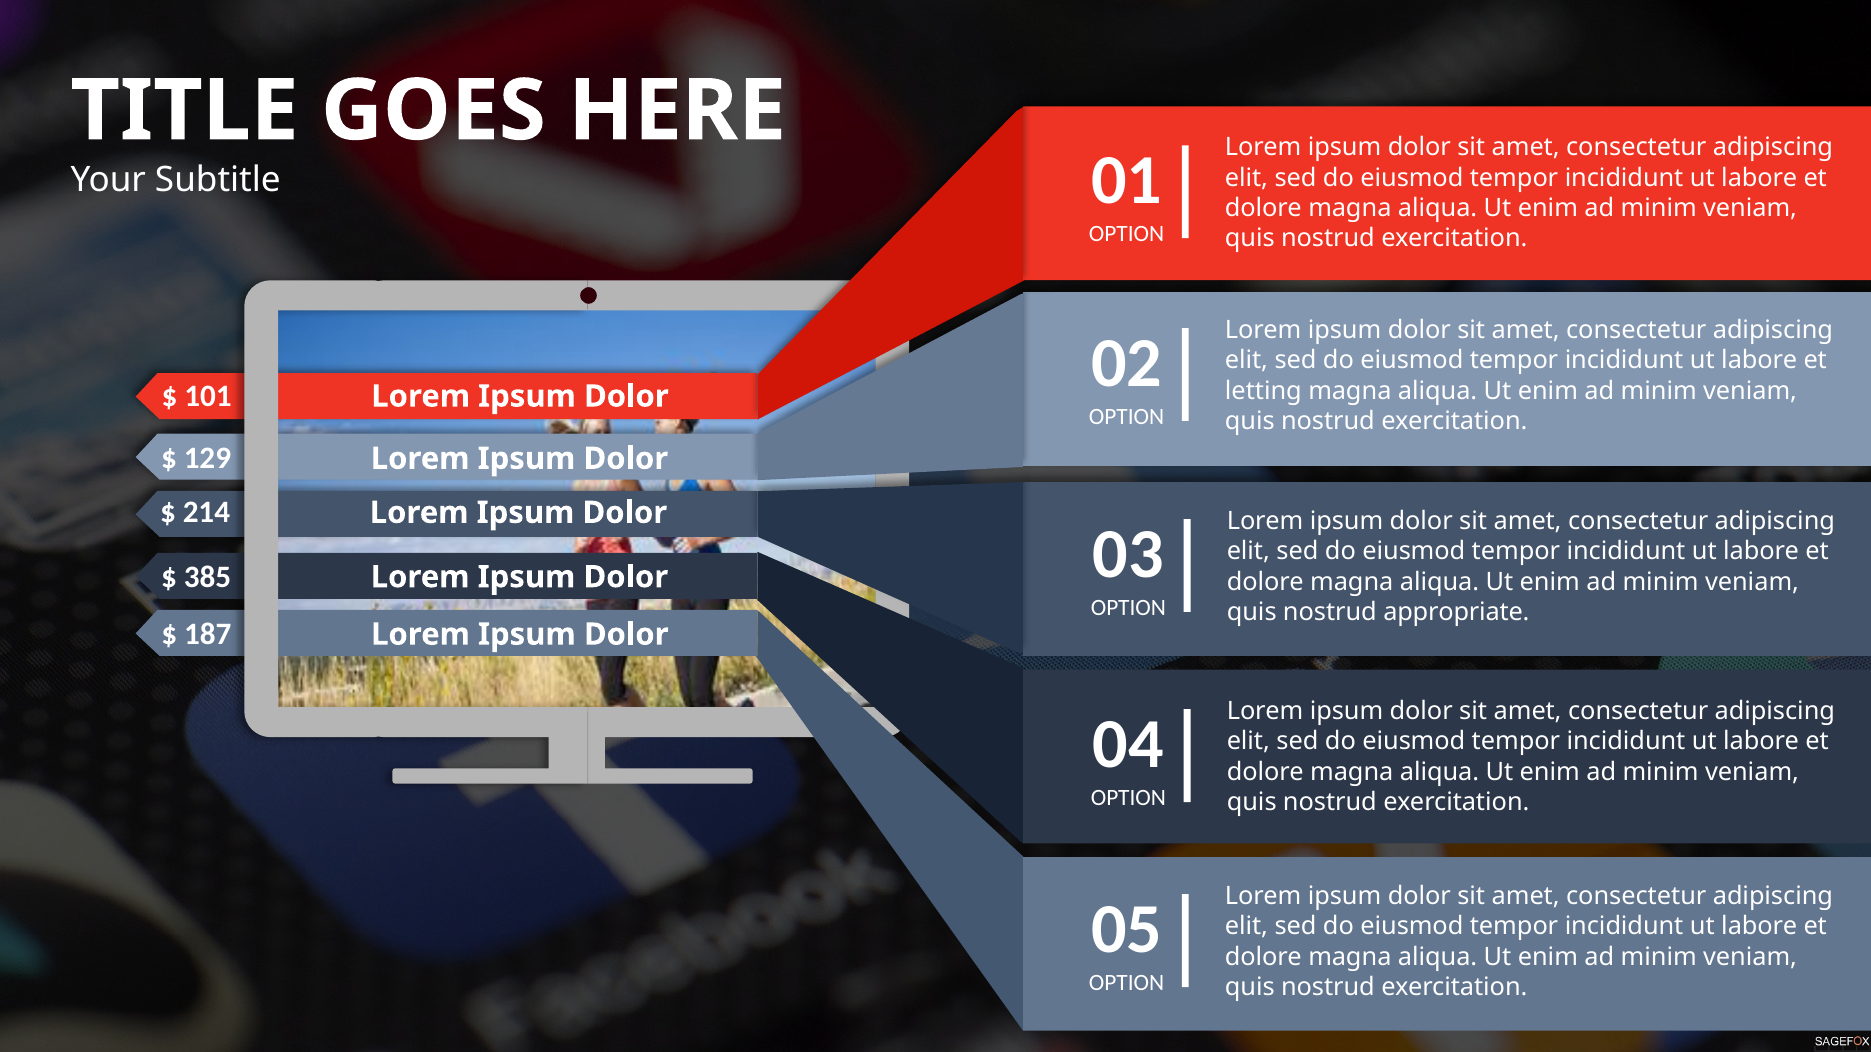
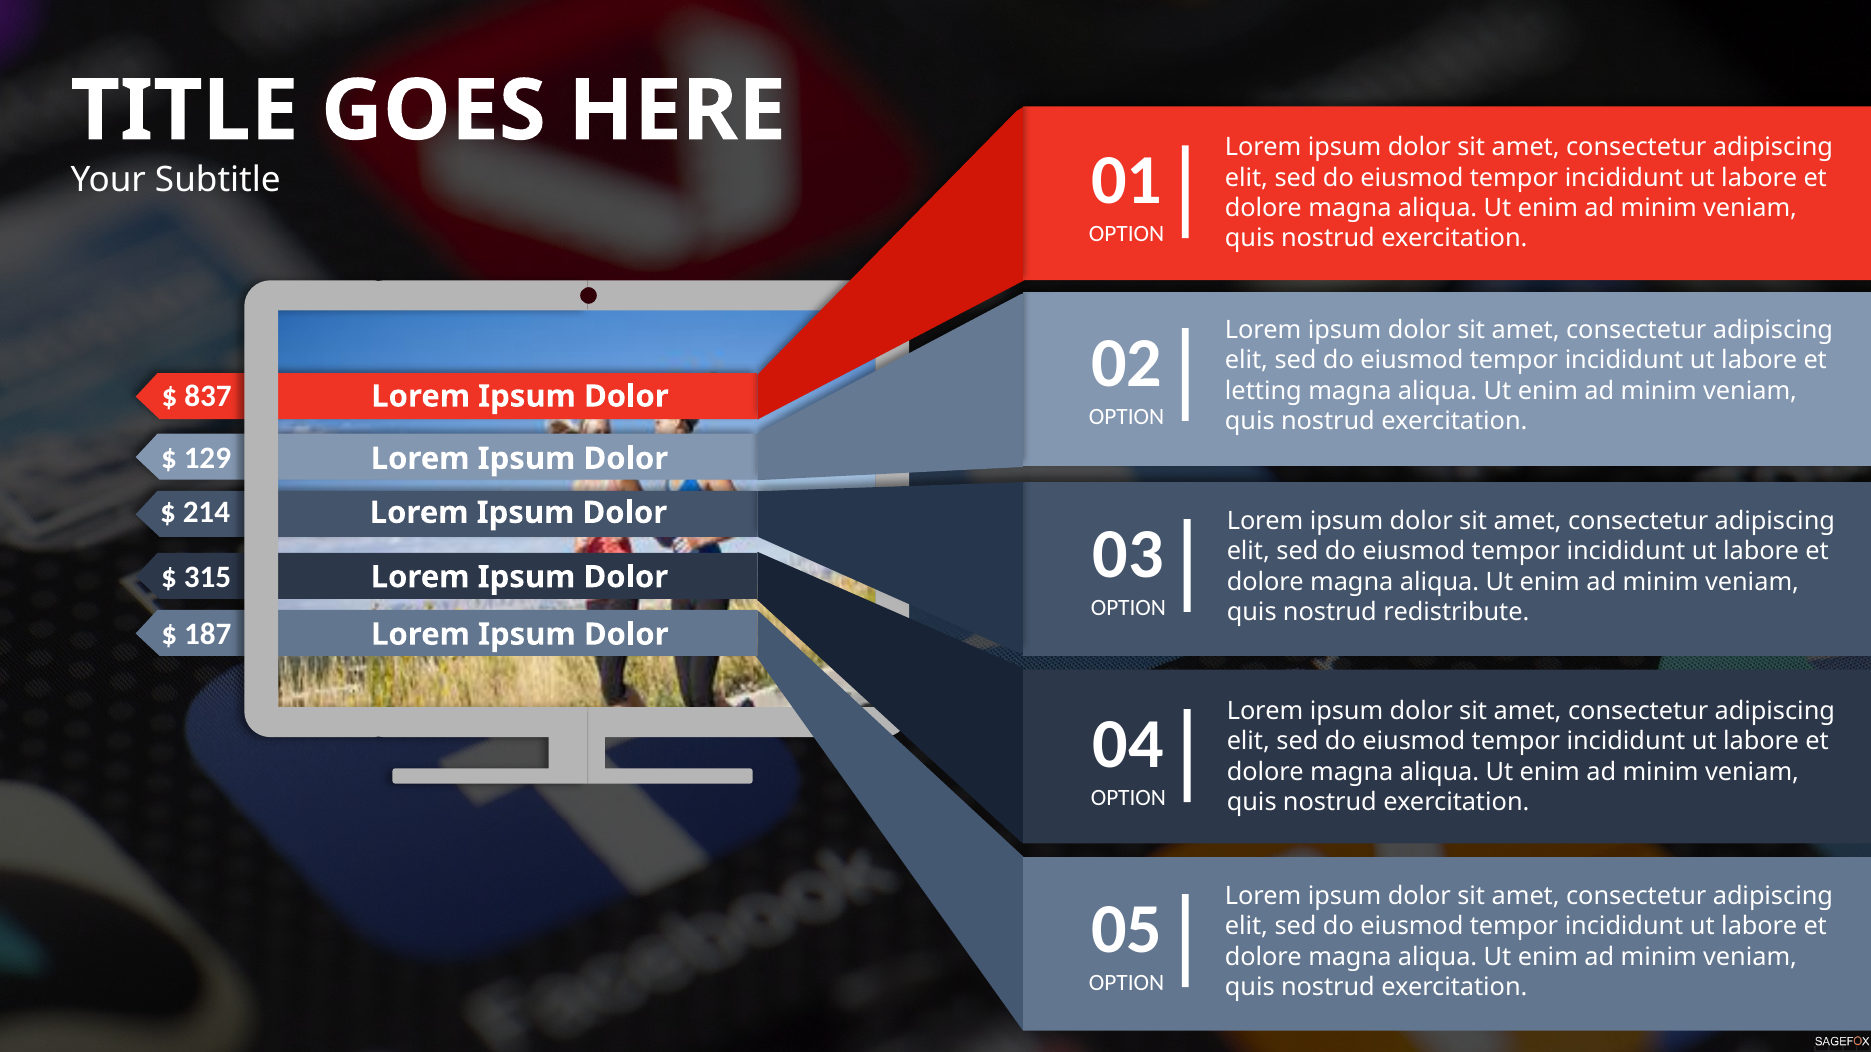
101: 101 -> 837
385: 385 -> 315
appropriate: appropriate -> redistribute
